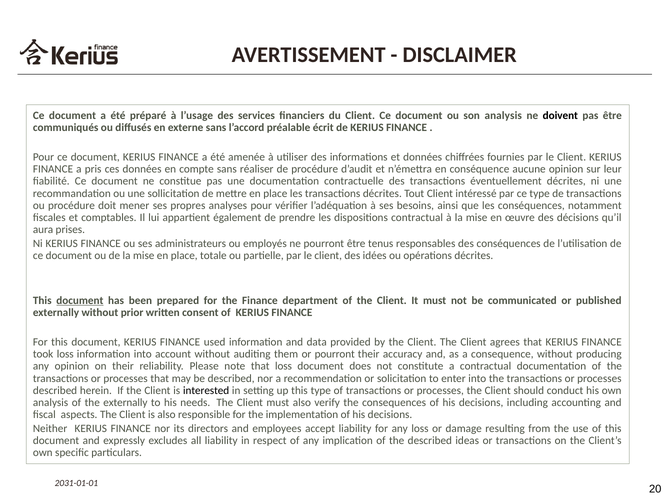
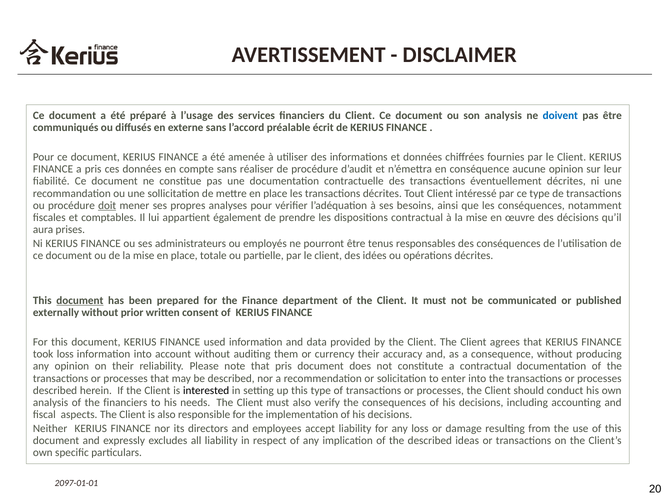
doivent colour: black -> blue
doit underline: none -> present
or pourront: pourront -> currency
that loss: loss -> pris
the externally: externally -> financiers
2031-01-01: 2031-01-01 -> 2097-01-01
